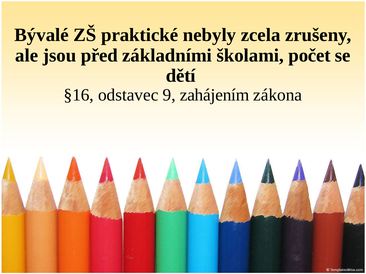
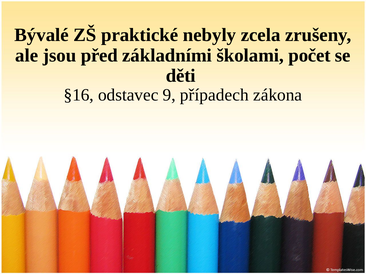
dětí: dětí -> děti
zahájením: zahájením -> případech
